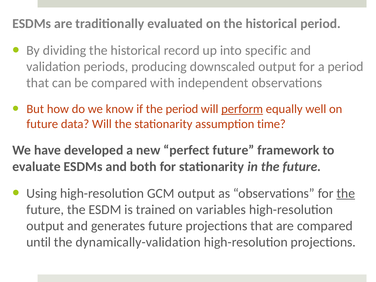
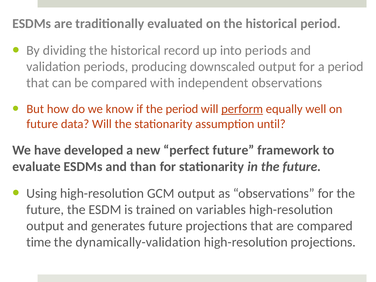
into specific: specific -> periods
time: time -> until
both: both -> than
the at (346, 193) underline: present -> none
until: until -> time
